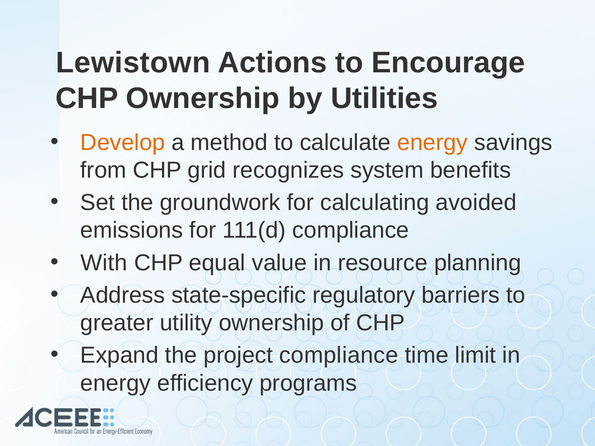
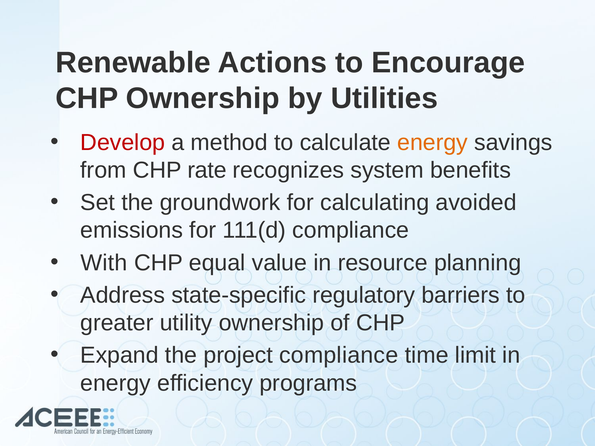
Lewistown: Lewistown -> Renewable
Develop colour: orange -> red
grid: grid -> rate
